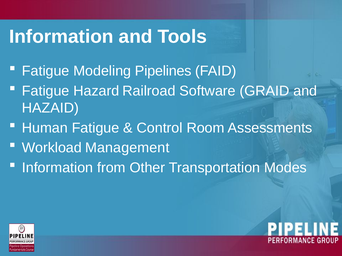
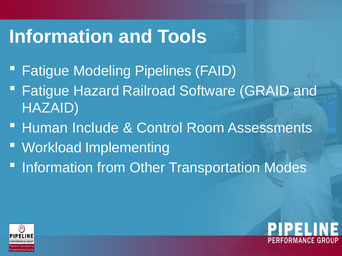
Human Fatigue: Fatigue -> Include
Management: Management -> Implementing
